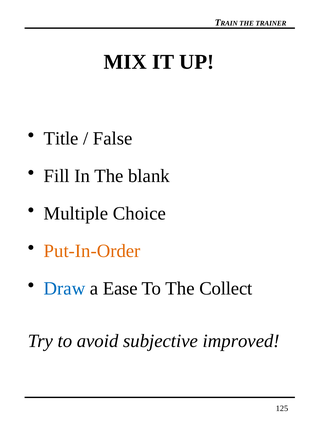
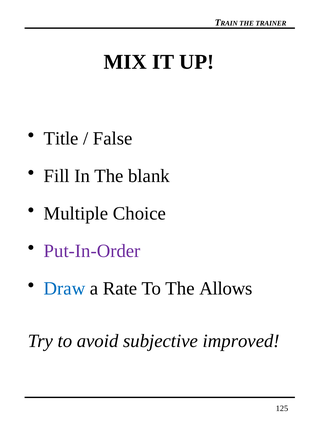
Put-In-Order colour: orange -> purple
Ease: Ease -> Rate
Collect: Collect -> Allows
